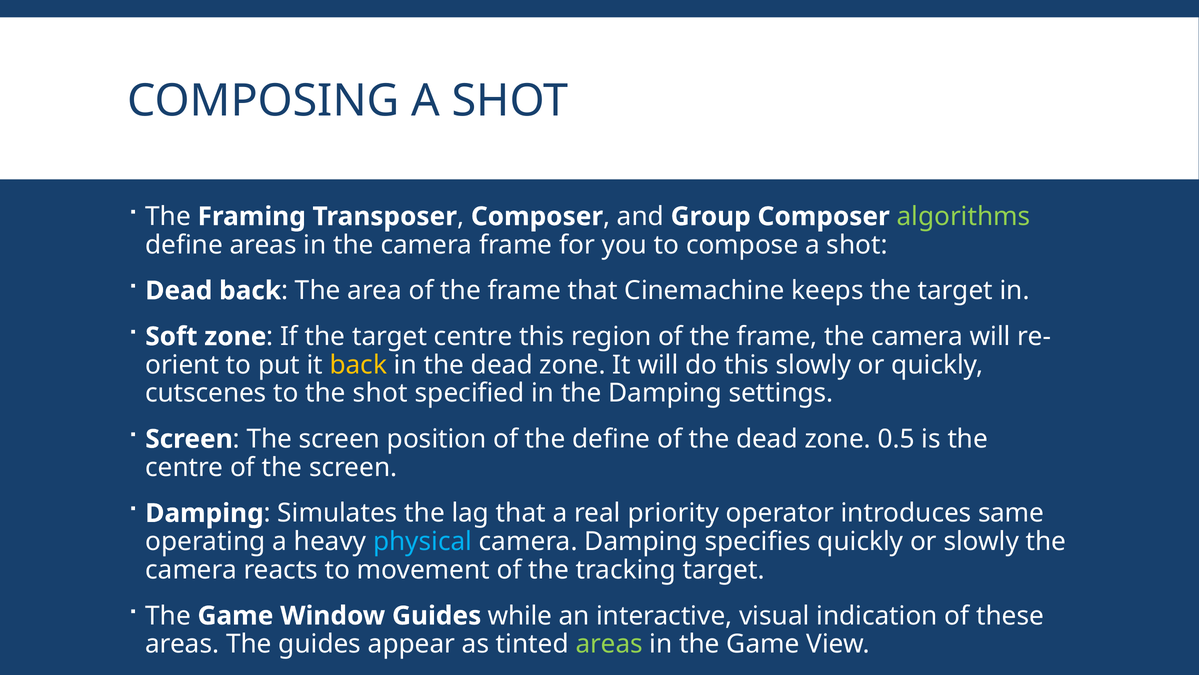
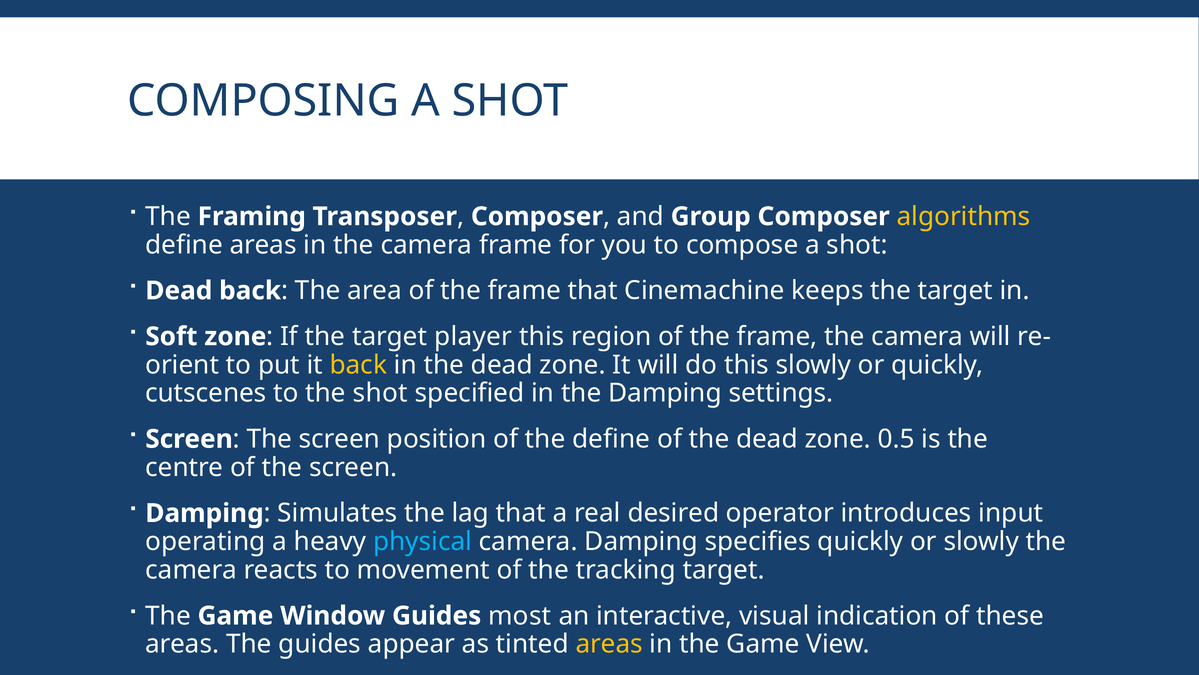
algorithms colour: light green -> yellow
target centre: centre -> player
priority: priority -> desired
same: same -> input
while: while -> most
areas at (609, 644) colour: light green -> yellow
